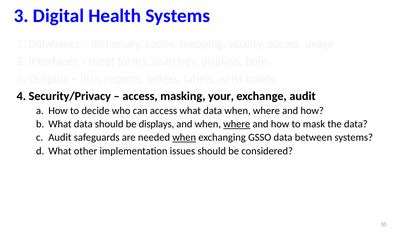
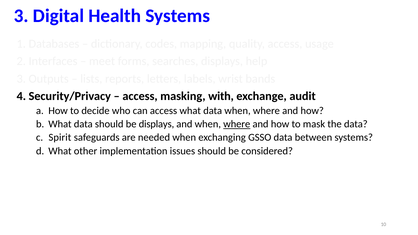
your: your -> with
Audit at (60, 138): Audit -> Spirit
when at (184, 138) underline: present -> none
